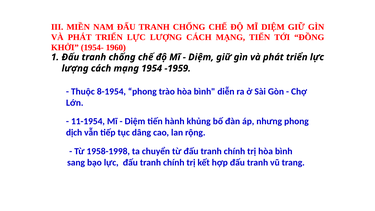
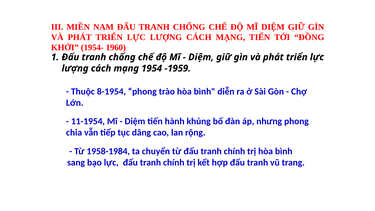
dịch: dịch -> chia
1958-1998: 1958-1998 -> 1958-1984
